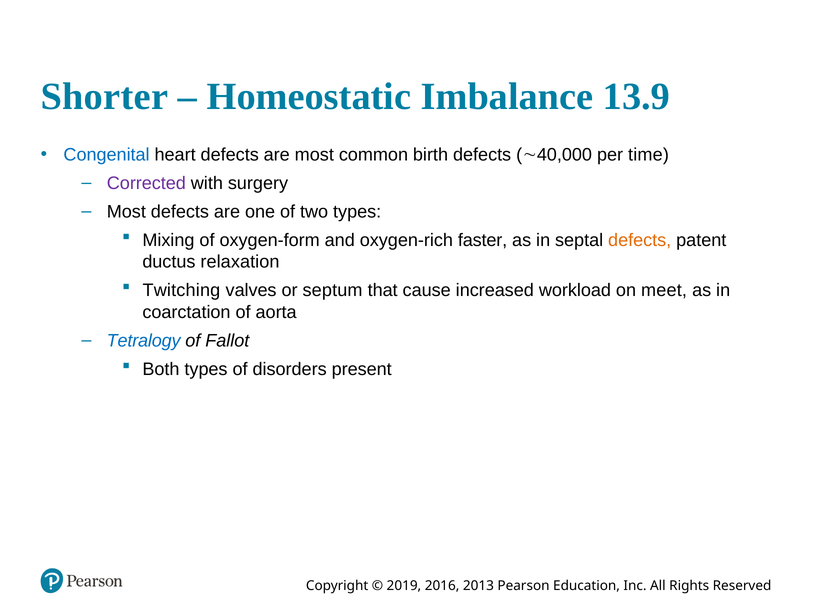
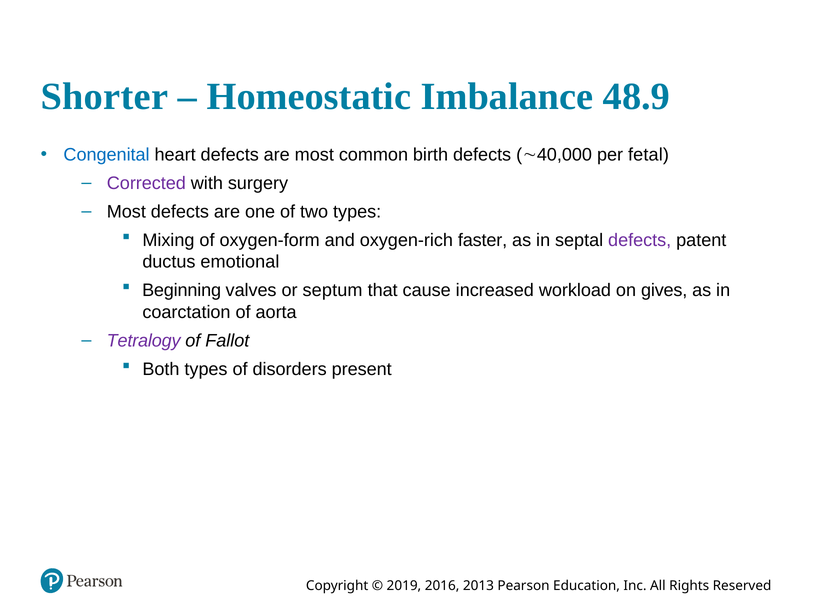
13.9: 13.9 -> 48.9
time: time -> fetal
defects at (640, 240) colour: orange -> purple
relaxation: relaxation -> emotional
Twitching: Twitching -> Beginning
meet: meet -> gives
Tetralogy colour: blue -> purple
